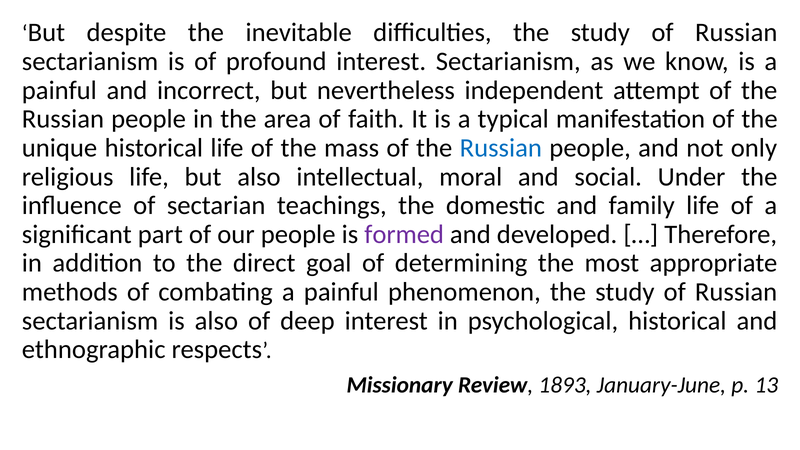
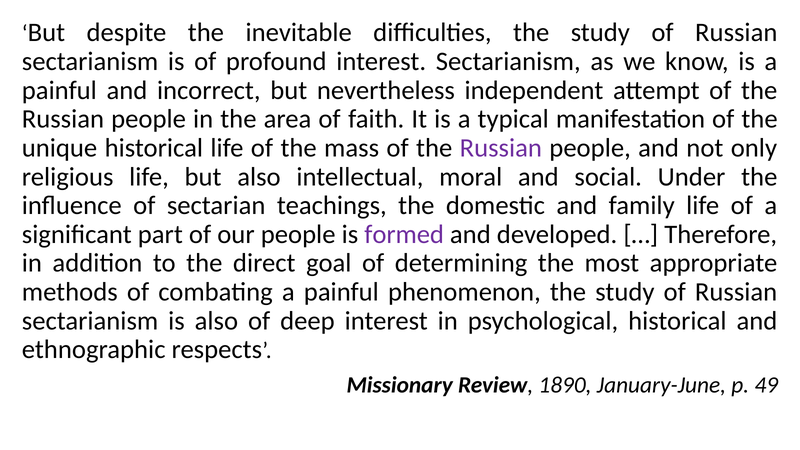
Russian at (501, 148) colour: blue -> purple
1893: 1893 -> 1890
13: 13 -> 49
